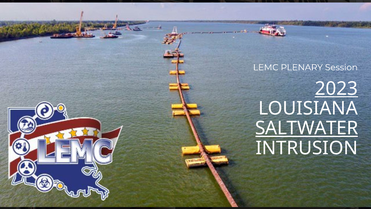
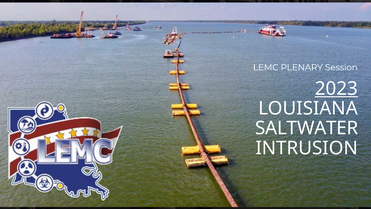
SALTWATER underline: present -> none
